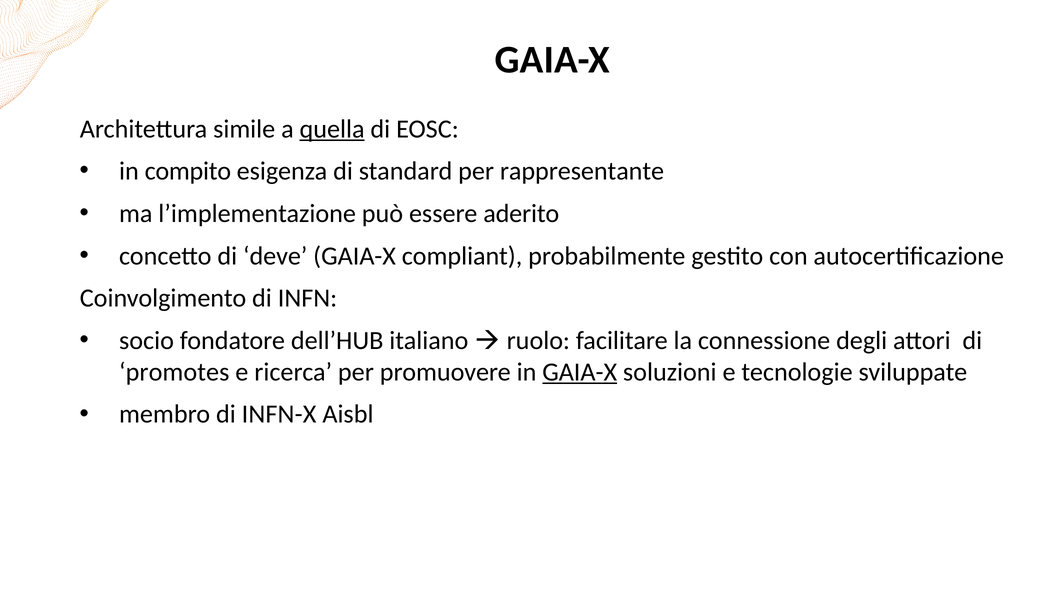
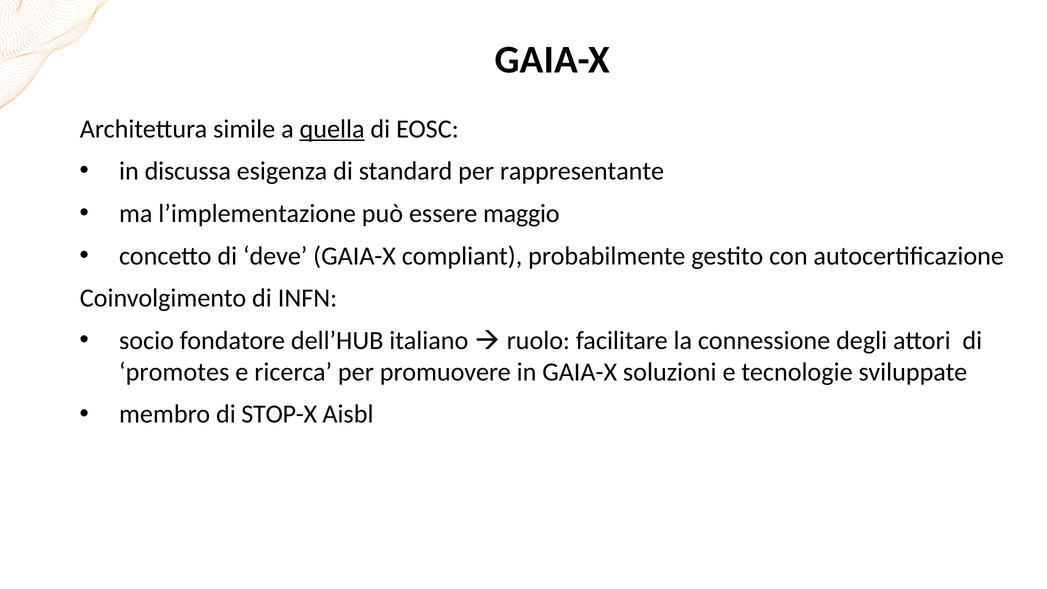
compito: compito -> discussa
aderito: aderito -> maggio
GAIA-X at (580, 372) underline: present -> none
INFN-X: INFN-X -> STOP-X
